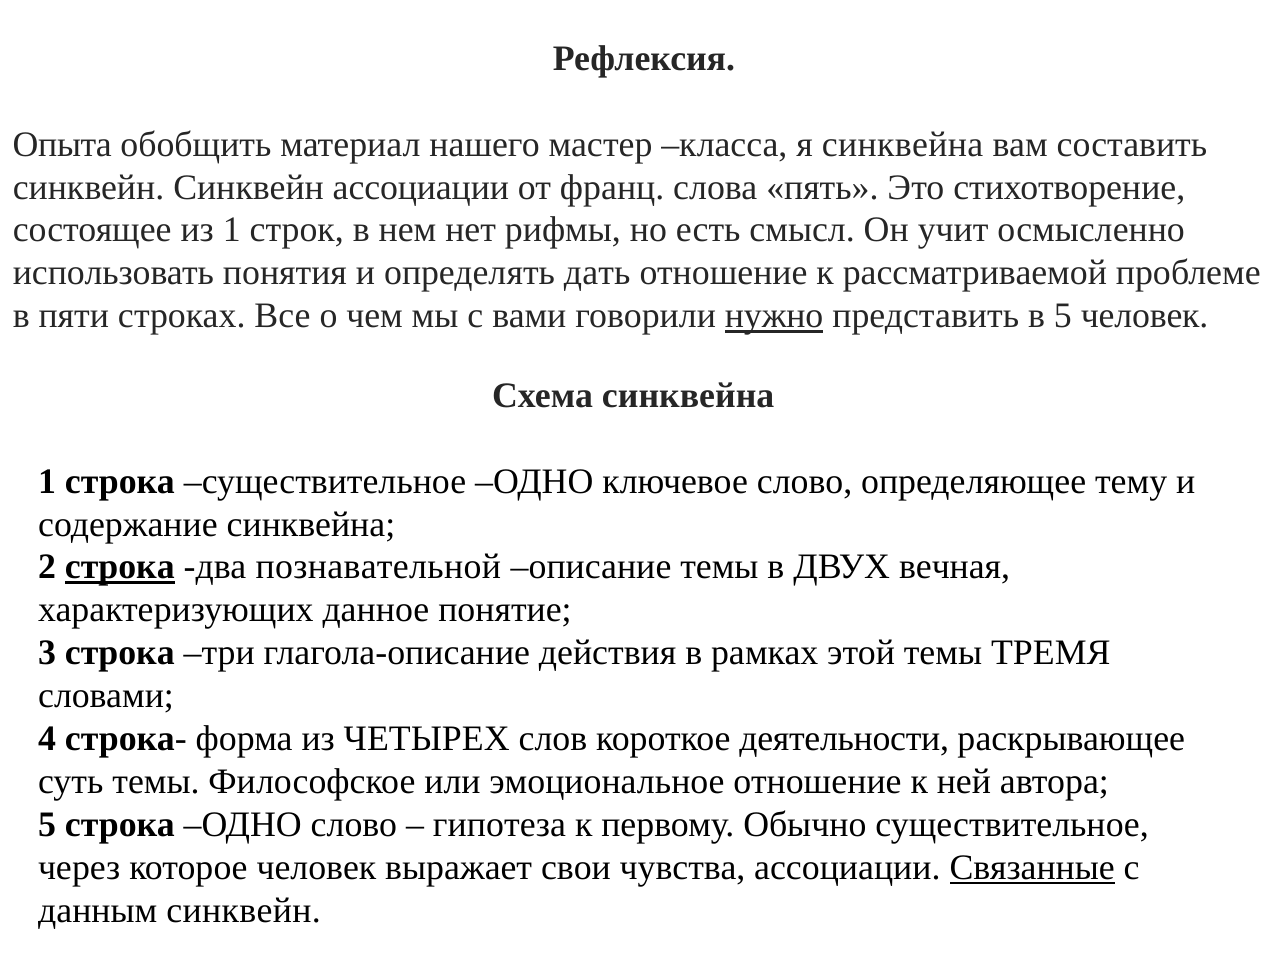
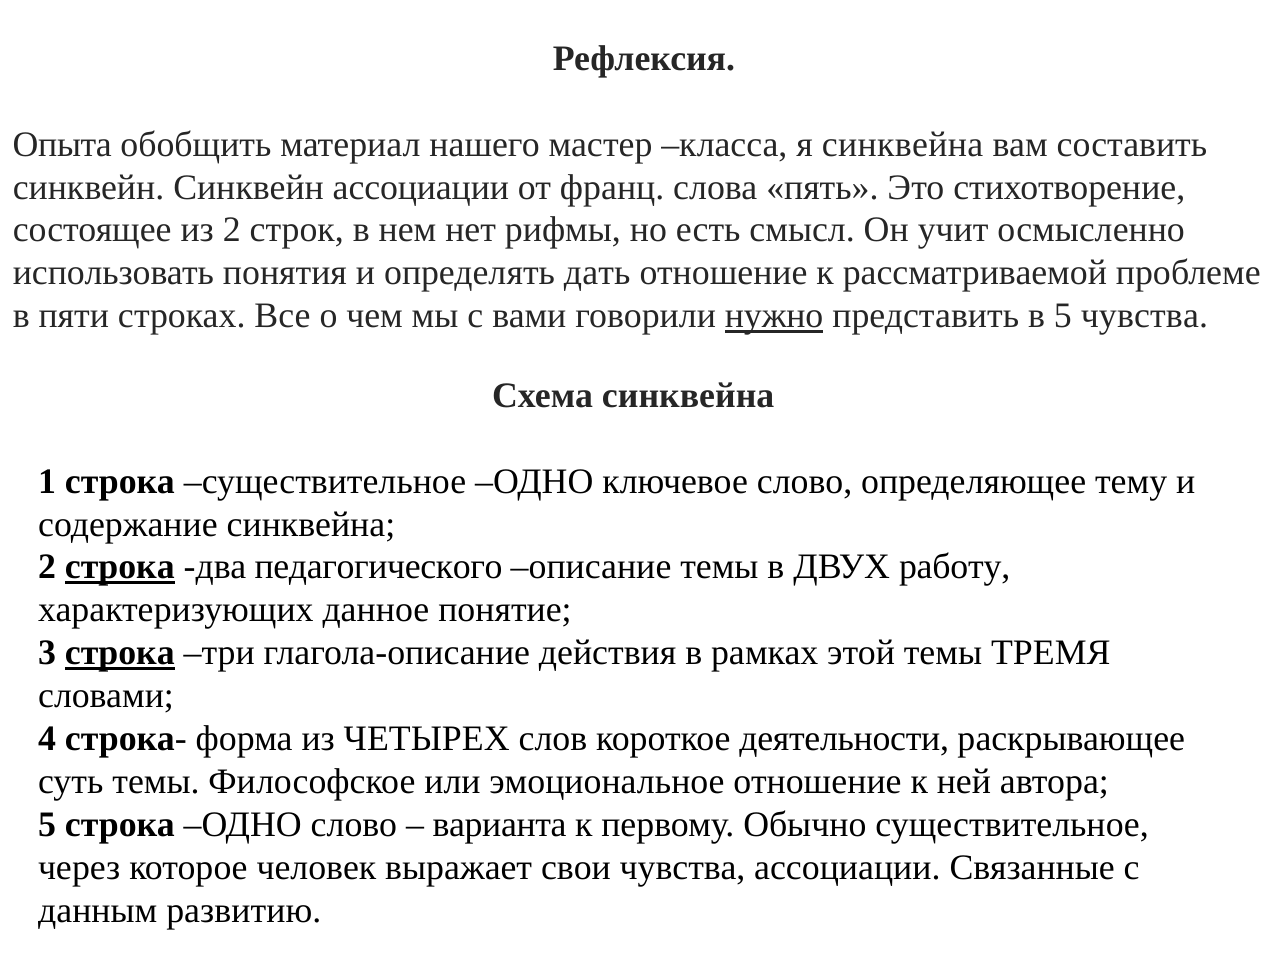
из 1: 1 -> 2
5 человек: человек -> чувства
познавательной: познавательной -> педагогического
вечная: вечная -> работу
строка at (120, 653) underline: none -> present
гипотеза: гипотеза -> варианта
Связанные underline: present -> none
данным синквейн: синквейн -> развитию
